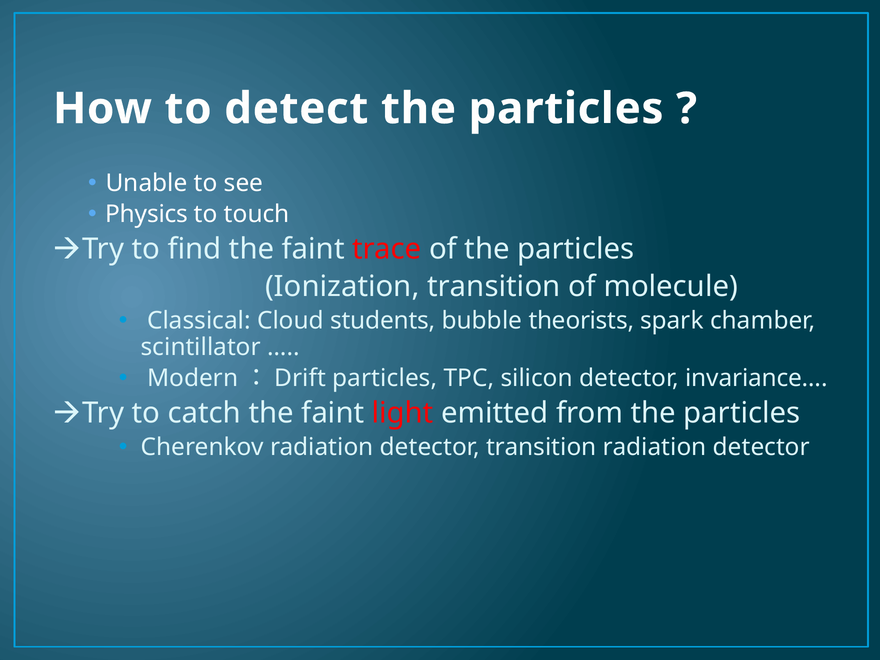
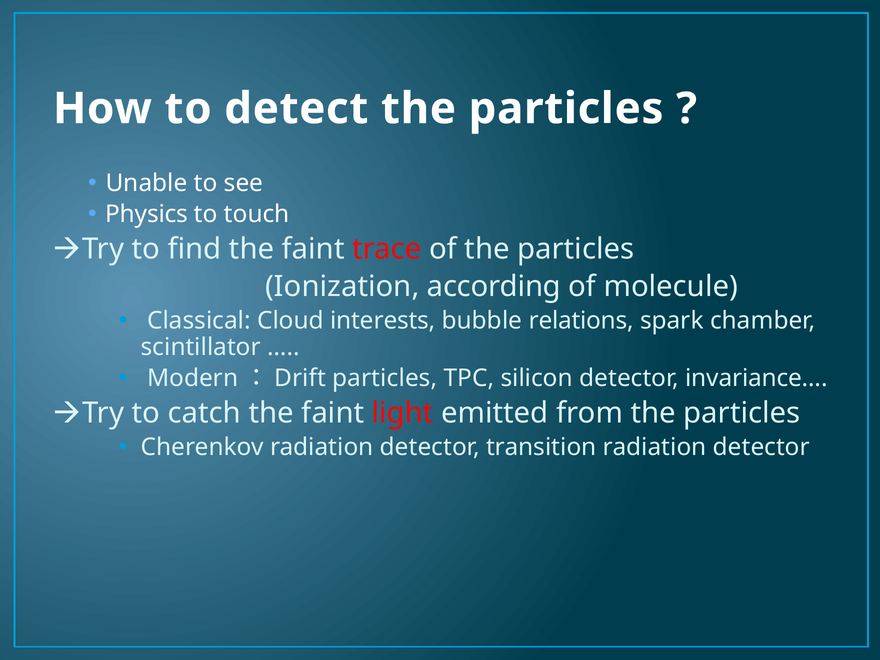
Ionization transition: transition -> according
students: students -> interests
theorists: theorists -> relations
